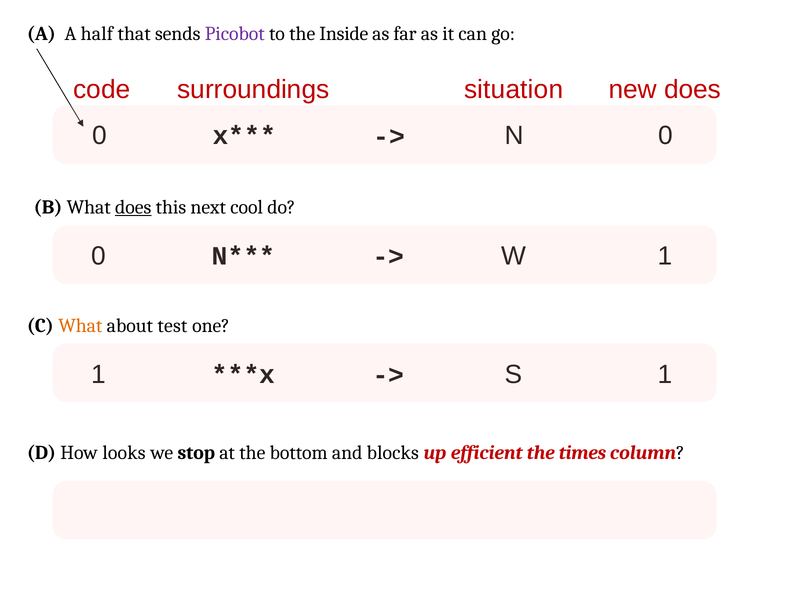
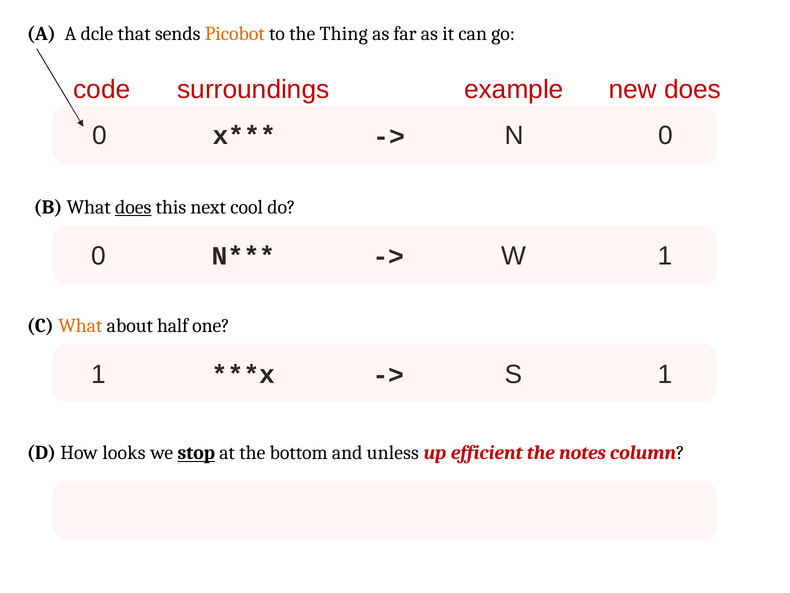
half: half -> dcle
Picobot colour: purple -> orange
Inside: Inside -> Thing
situation: situation -> example
test: test -> half
stop underline: none -> present
blocks: blocks -> unless
times: times -> notes
